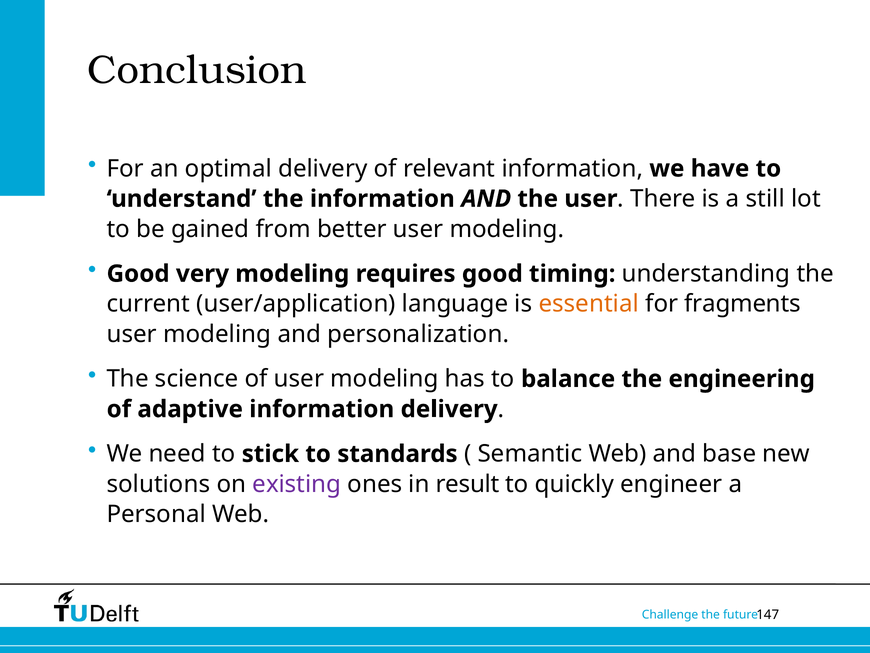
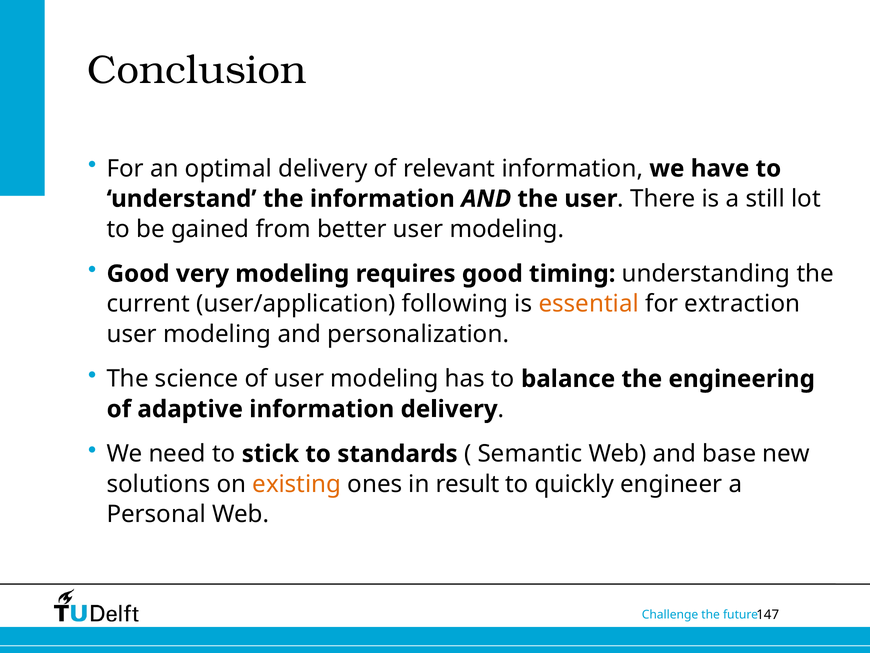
language: language -> following
fragments: fragments -> extraction
existing colour: purple -> orange
